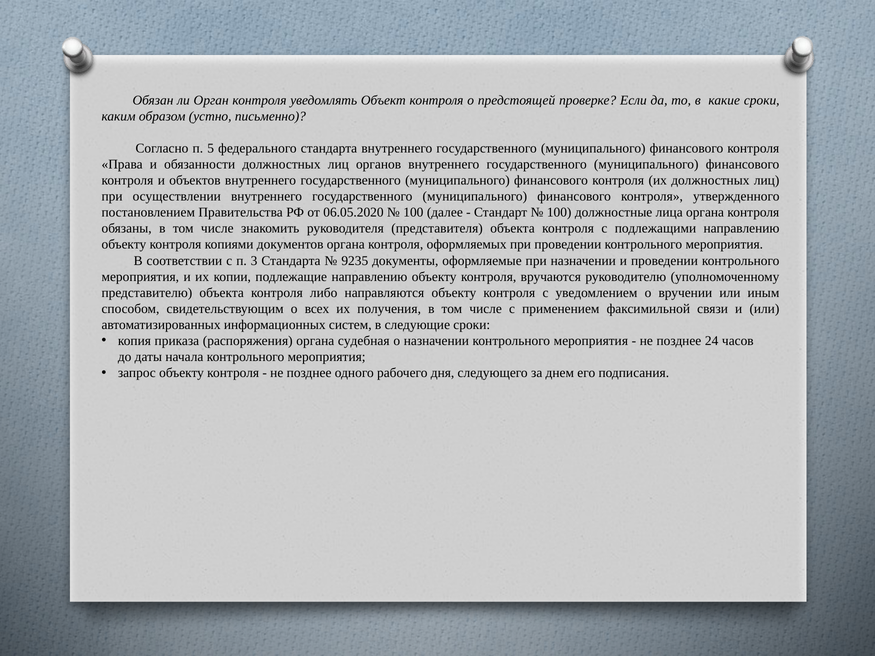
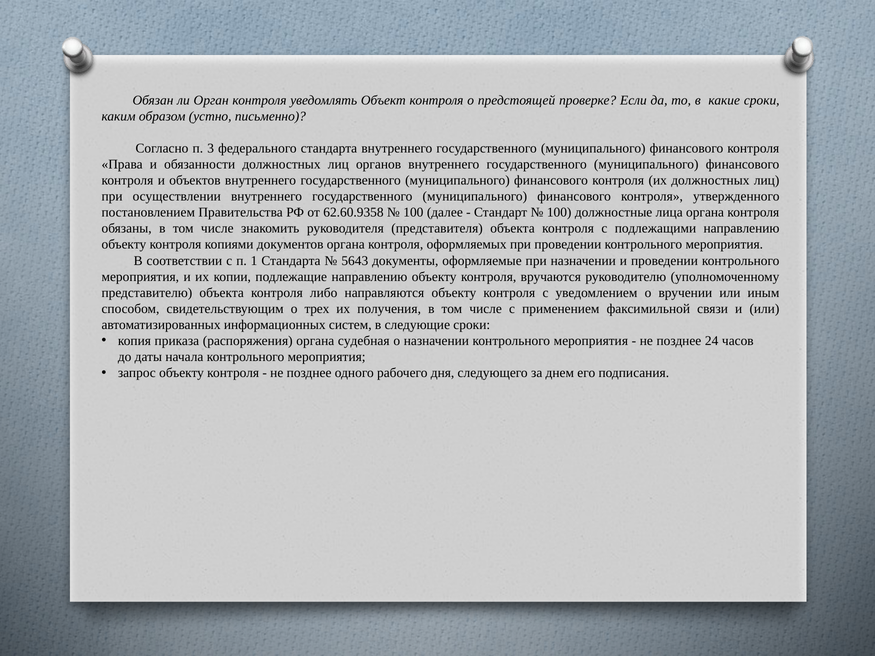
5: 5 -> 3
06.05.2020: 06.05.2020 -> 62.60.9358
3: 3 -> 1
9235: 9235 -> 5643
всех: всех -> трех
